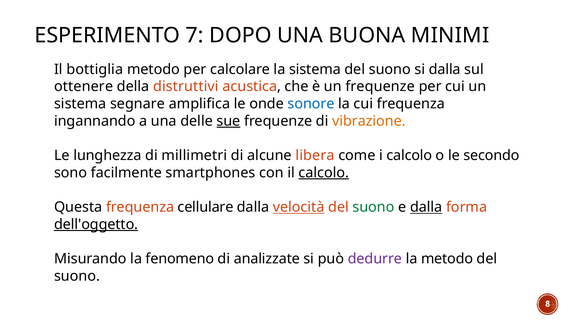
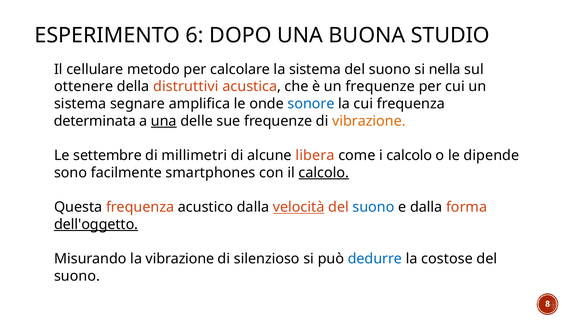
7: 7 -> 6
MINIMI: MINIMI -> STUDIO
bottiglia: bottiglia -> cellulare
si dalla: dalla -> nella
ingannando: ingannando -> determinata
una at (164, 121) underline: none -> present
sue underline: present -> none
lunghezza: lunghezza -> settembre
secondo: secondo -> dipende
cellulare: cellulare -> acustico
suono at (374, 207) colour: green -> blue
dalla at (426, 207) underline: present -> none
la fenomeno: fenomeno -> vibrazione
analizzate: analizzate -> silenzioso
dedurre colour: purple -> blue
la metodo: metodo -> costose
